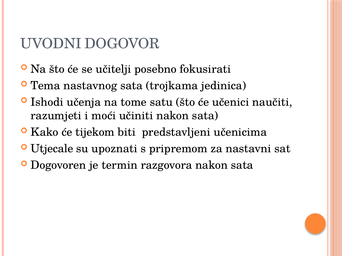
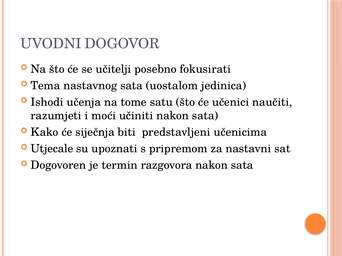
trojkama: trojkama -> uostalom
tijekom: tijekom -> siječnja
